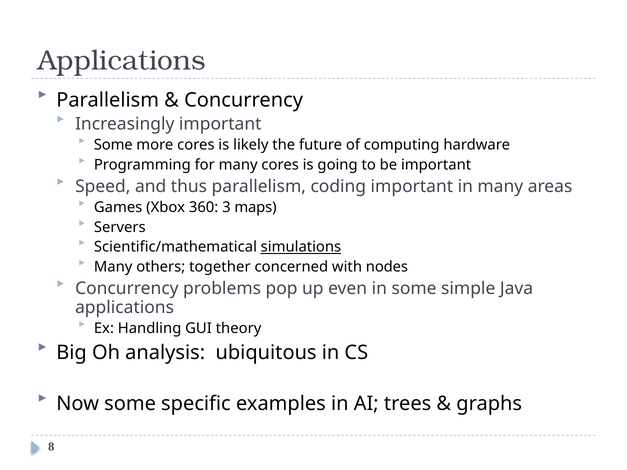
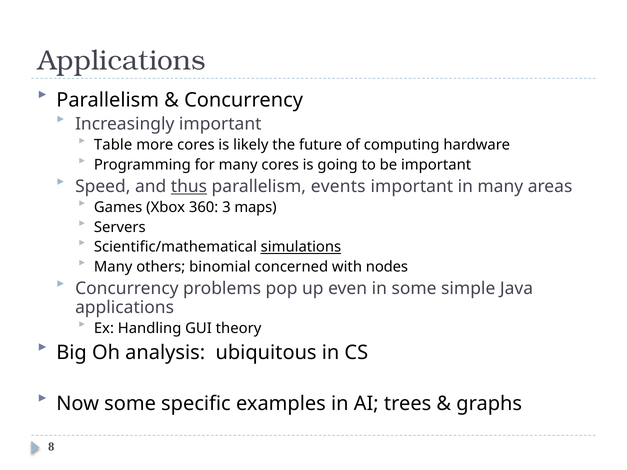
Some at (113, 145): Some -> Table
thus underline: none -> present
coding: coding -> events
together: together -> binomial
